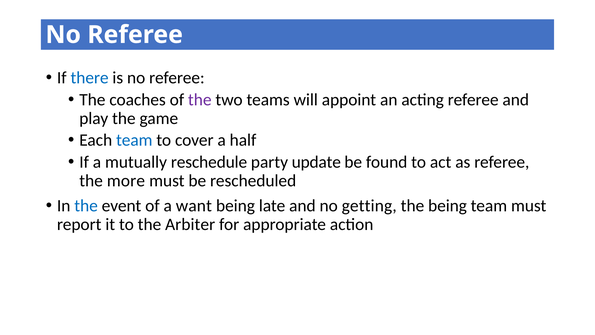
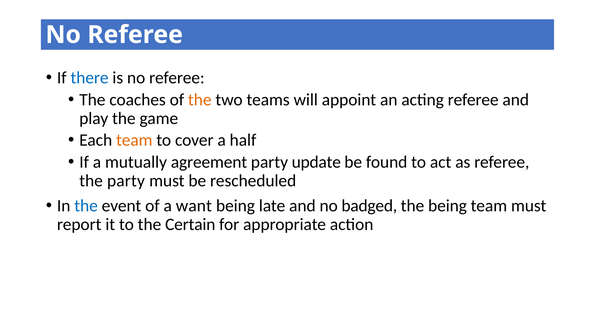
the at (200, 100) colour: purple -> orange
team at (134, 140) colour: blue -> orange
reschedule: reschedule -> agreement
the more: more -> party
getting: getting -> badged
Arbiter: Arbiter -> Certain
